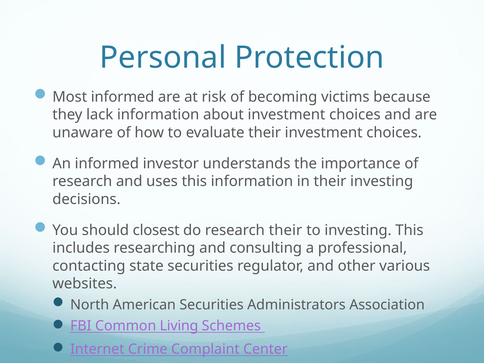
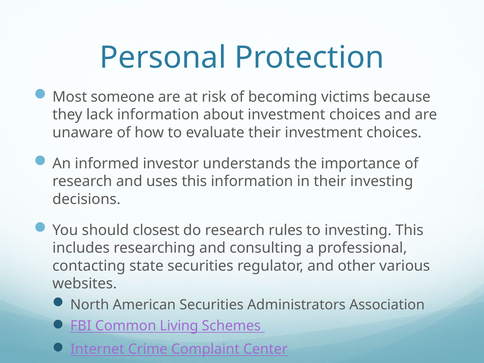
Most informed: informed -> someone
research their: their -> rules
